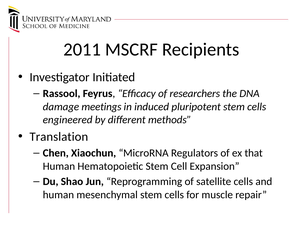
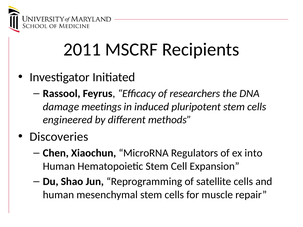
Translation: Translation -> Discoveries
that: that -> into
